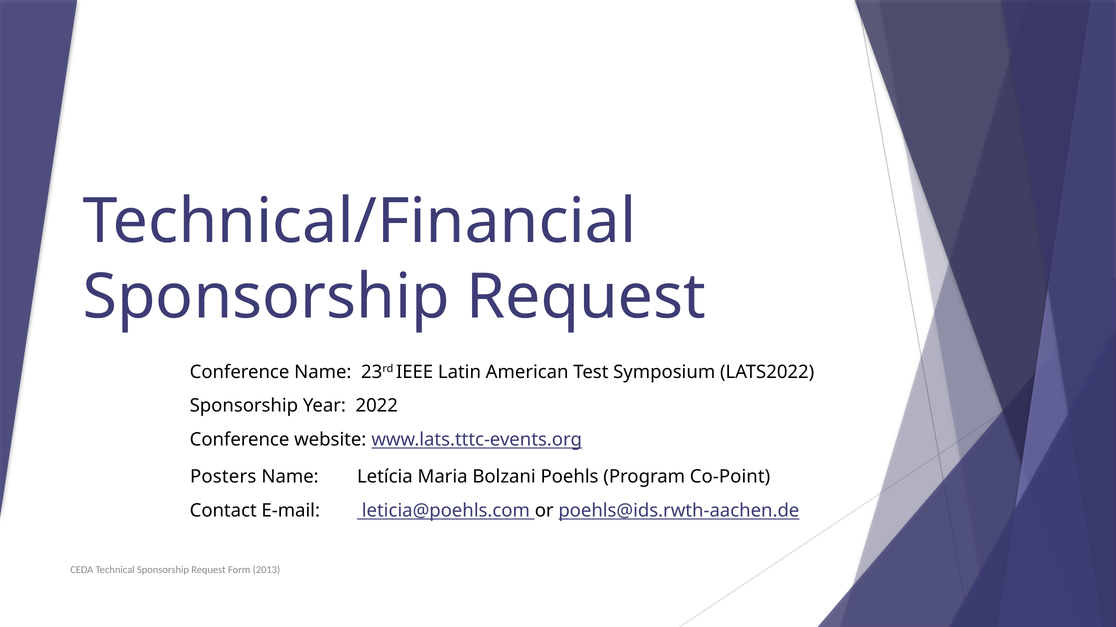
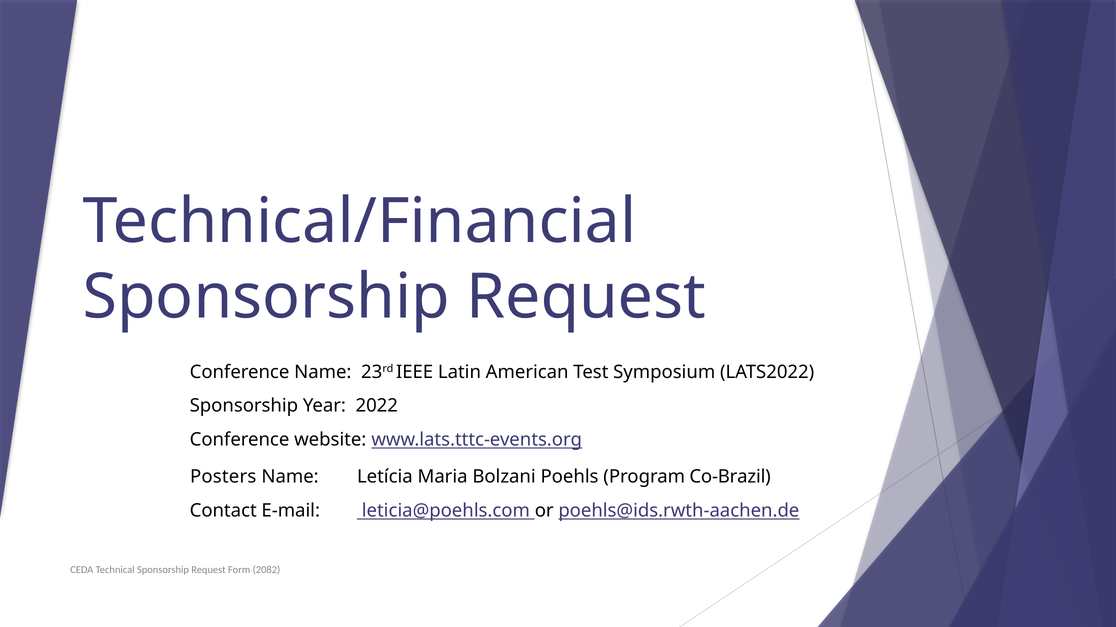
Co-Point: Co-Point -> Co-Brazil
2013: 2013 -> 2082
